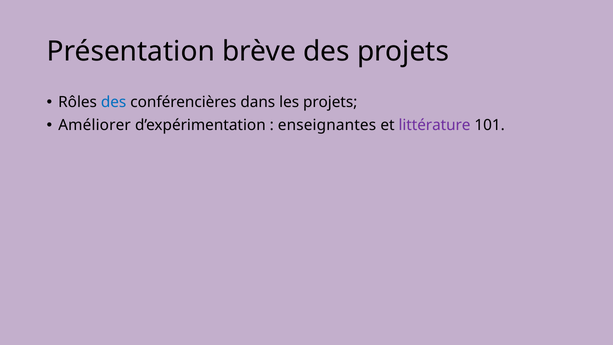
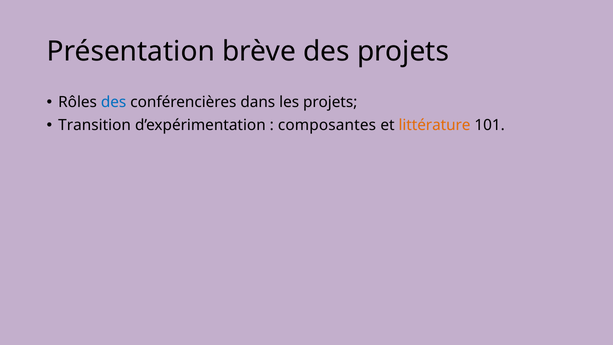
Améliorer: Améliorer -> Transition
enseignantes: enseignantes -> composantes
littérature colour: purple -> orange
